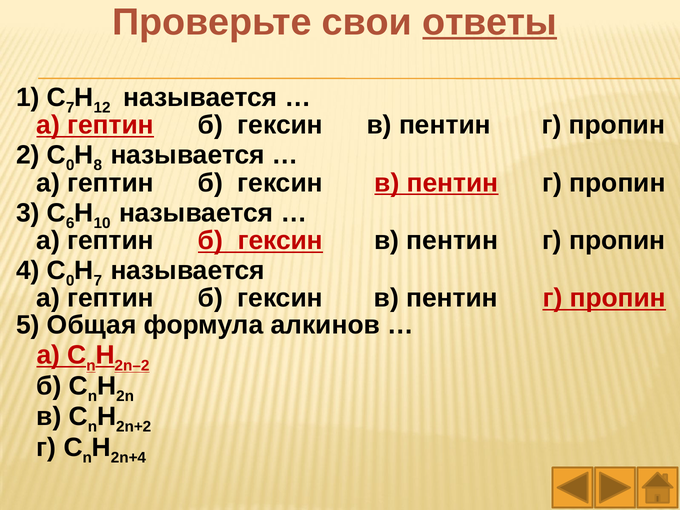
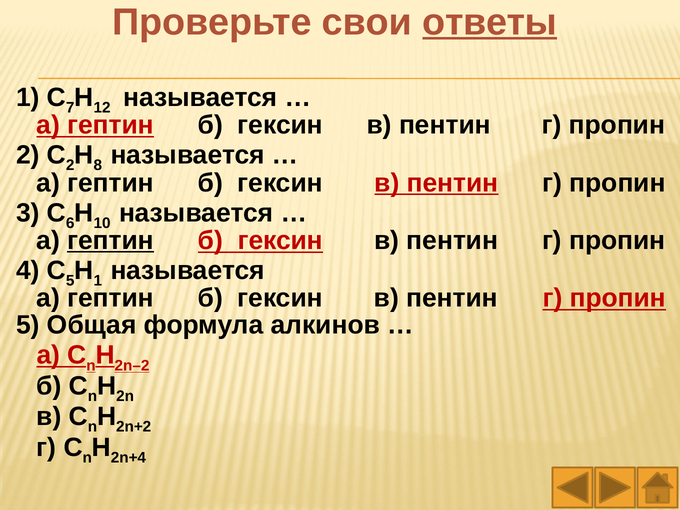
0 at (70, 165): 0 -> 2
гептин at (110, 241) underline: none -> present
0 at (70, 281): 0 -> 5
7 at (98, 281): 7 -> 1
